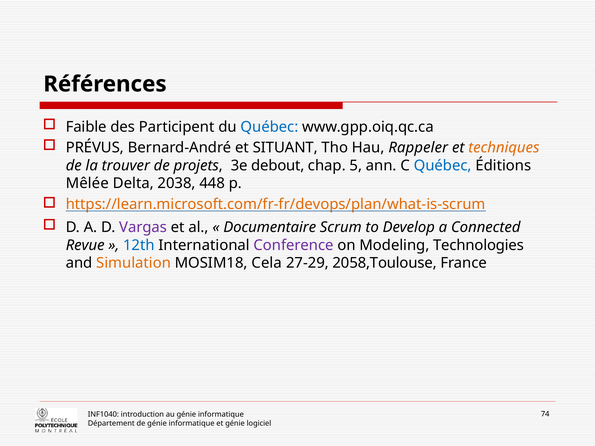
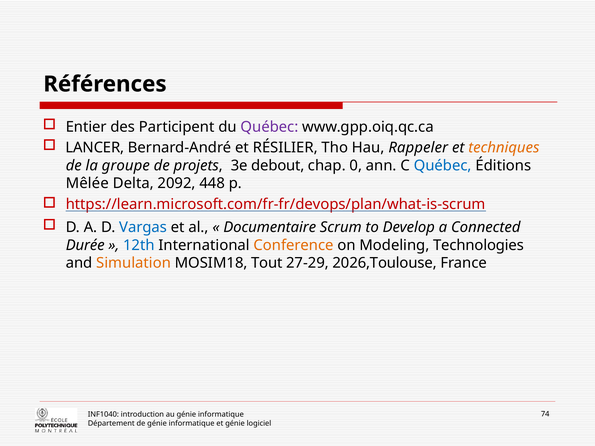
Faible: Faible -> Entier
Québec at (269, 127) colour: blue -> purple
PRÉVUS: PRÉVUS -> LANCER
SITUANT: SITUANT -> RÉSILIER
trouver: trouver -> groupe
5: 5 -> 0
2038: 2038 -> 2092
https://learn.microsoft.com/fr-fr/devops/plan/what-is-scrum colour: orange -> red
Vargas colour: purple -> blue
Revue: Revue -> Durée
Conference colour: purple -> orange
Cela: Cela -> Tout
2058,Toulouse: 2058,Toulouse -> 2026,Toulouse
